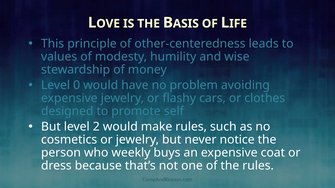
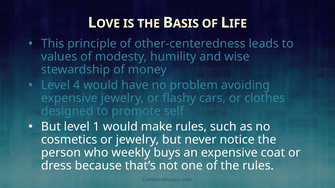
0: 0 -> 4
2: 2 -> 1
